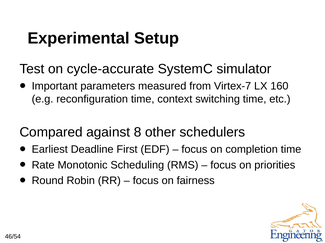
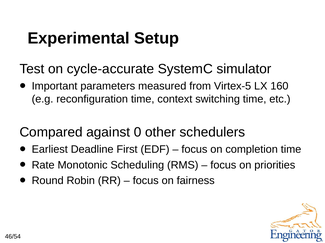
Virtex-7: Virtex-7 -> Virtex-5
8: 8 -> 0
